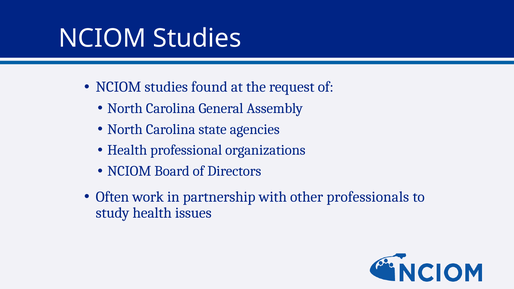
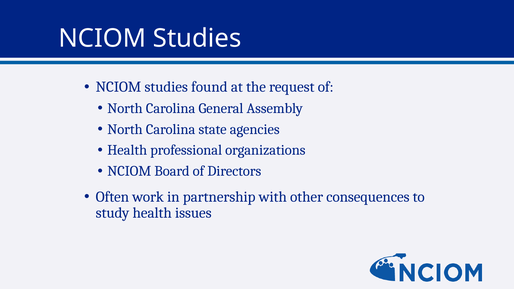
professionals: professionals -> consequences
